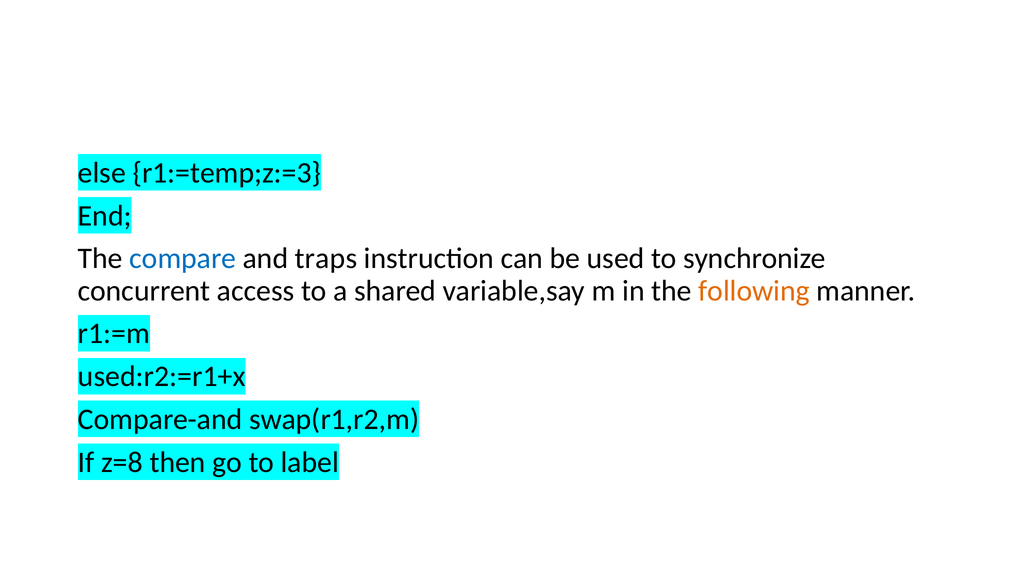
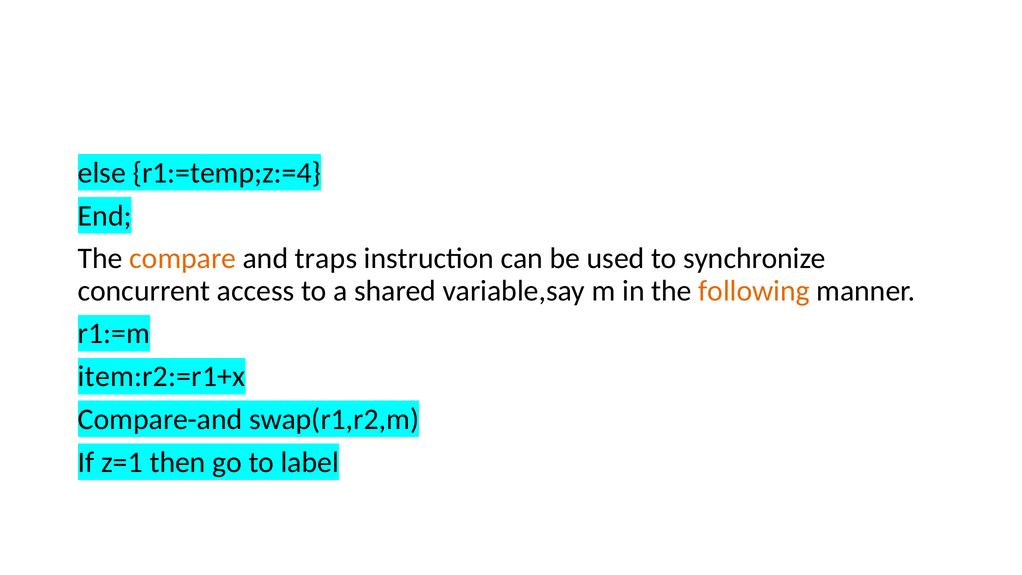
r1:=temp;z:=3: r1:=temp;z:=3 -> r1:=temp;z:=4
compare colour: blue -> orange
used:r2:=r1+x: used:r2:=r1+x -> item:r2:=r1+x
z=8: z=8 -> z=1
